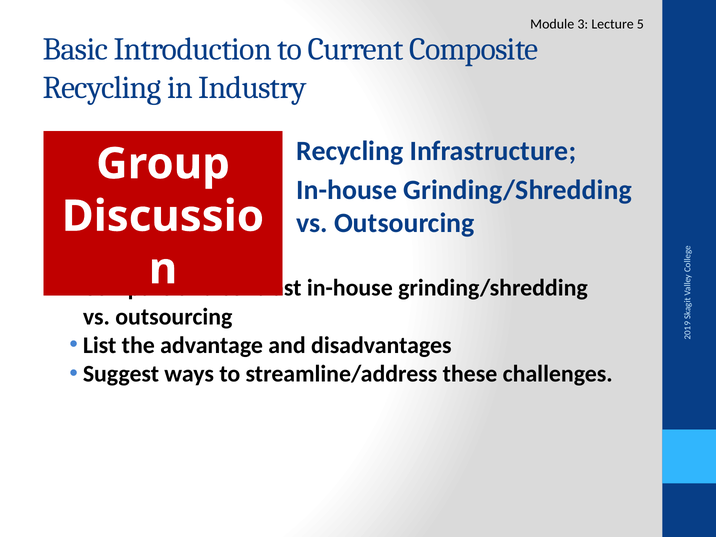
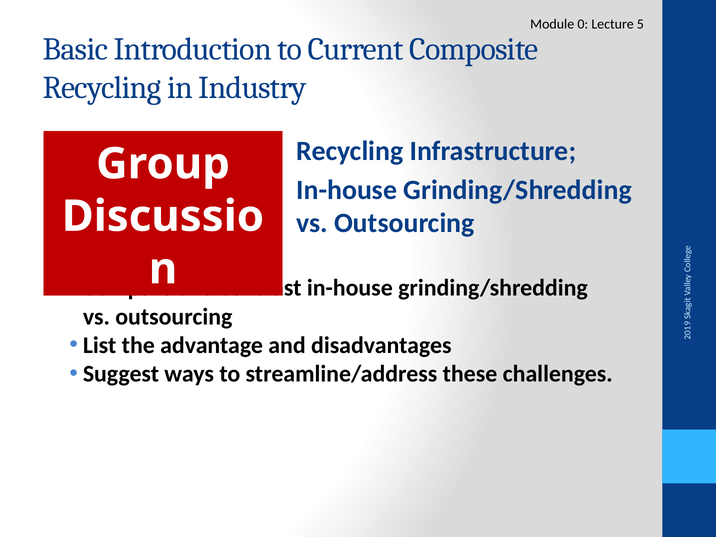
Module 3: 3 -> 0
